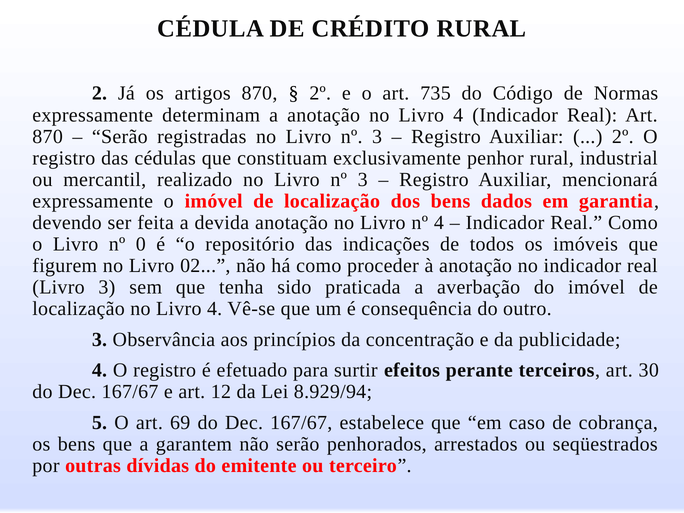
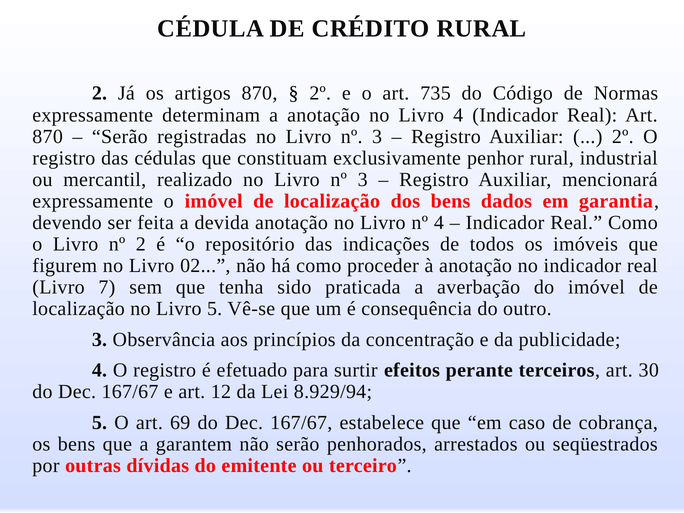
nº 0: 0 -> 2
Livro 3: 3 -> 7
localização no Livro 4: 4 -> 5
